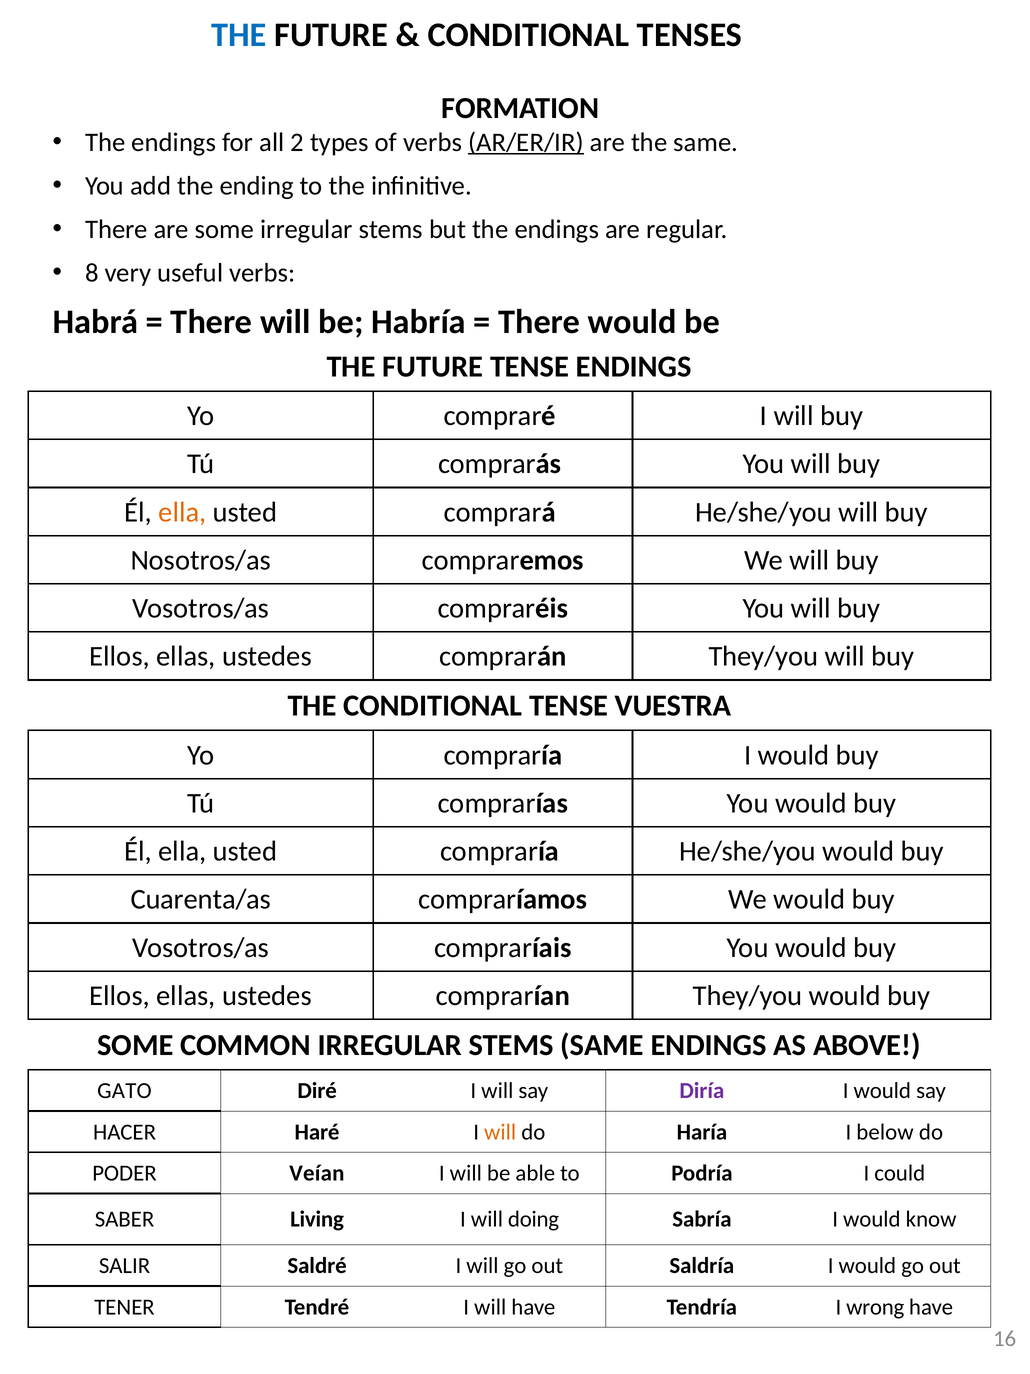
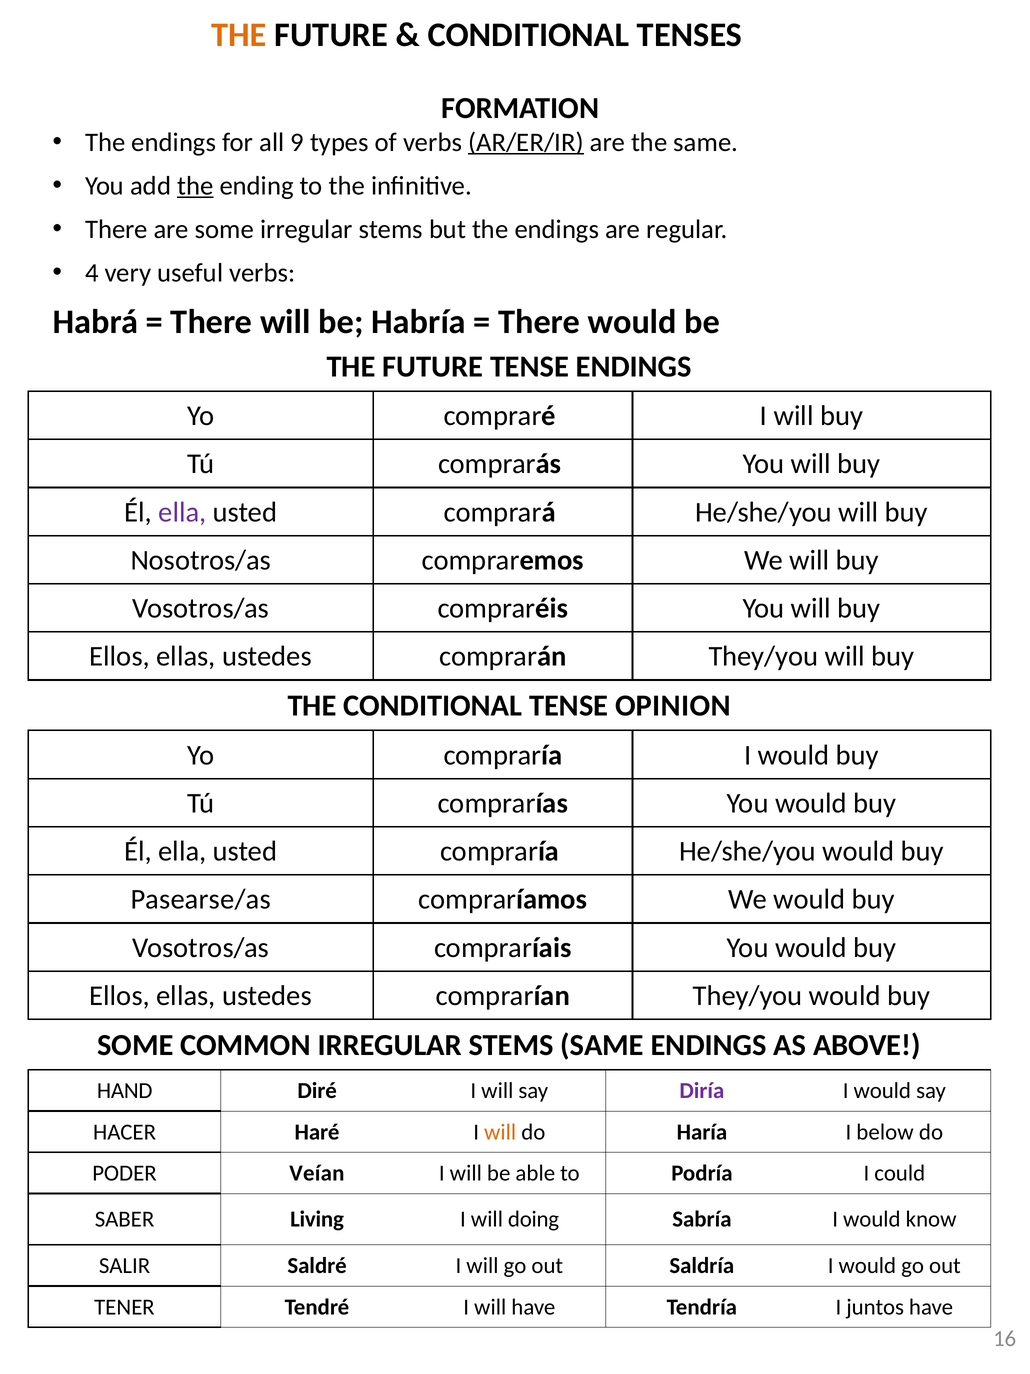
THE at (239, 35) colour: blue -> orange
2: 2 -> 9
the at (195, 186) underline: none -> present
8: 8 -> 4
ella at (182, 512) colour: orange -> purple
VUESTRA: VUESTRA -> OPINION
Cuarenta/as: Cuarenta/as -> Pasearse/as
GATO: GATO -> HAND
wrong: wrong -> juntos
